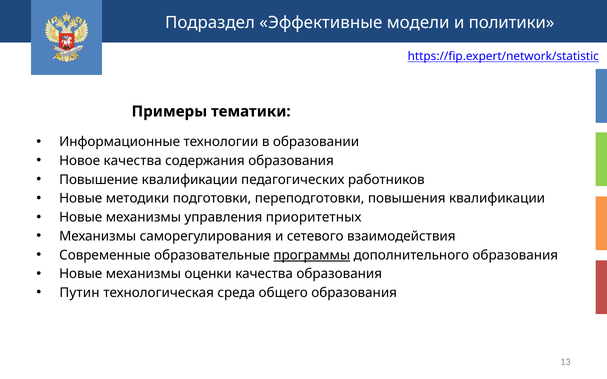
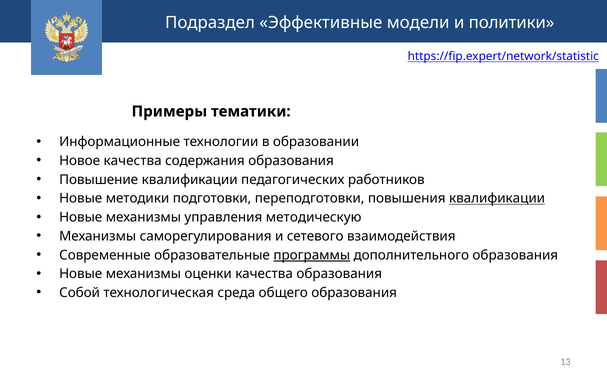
квалификации at (497, 199) underline: none -> present
приоритетных: приоритетных -> методическую
Путин: Путин -> Собой
